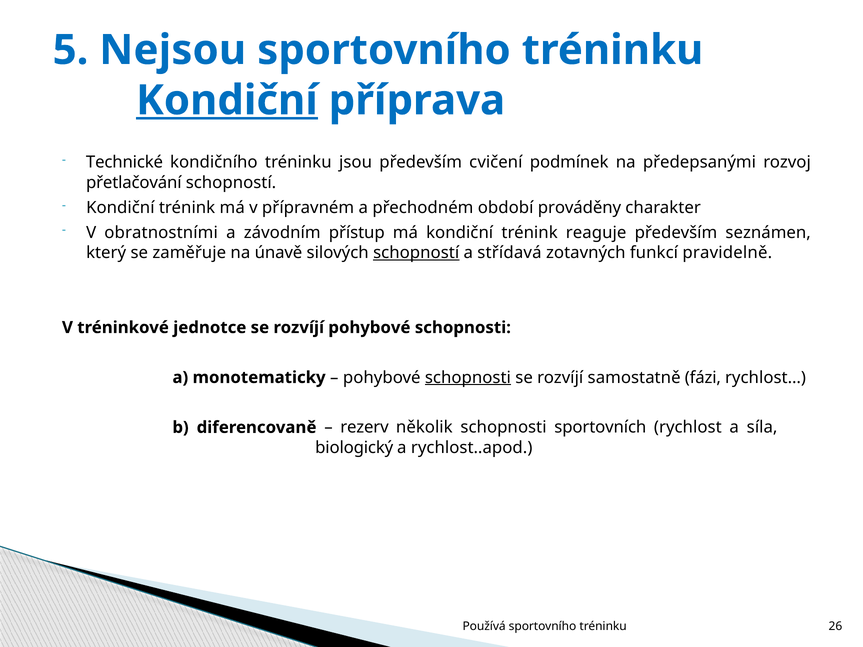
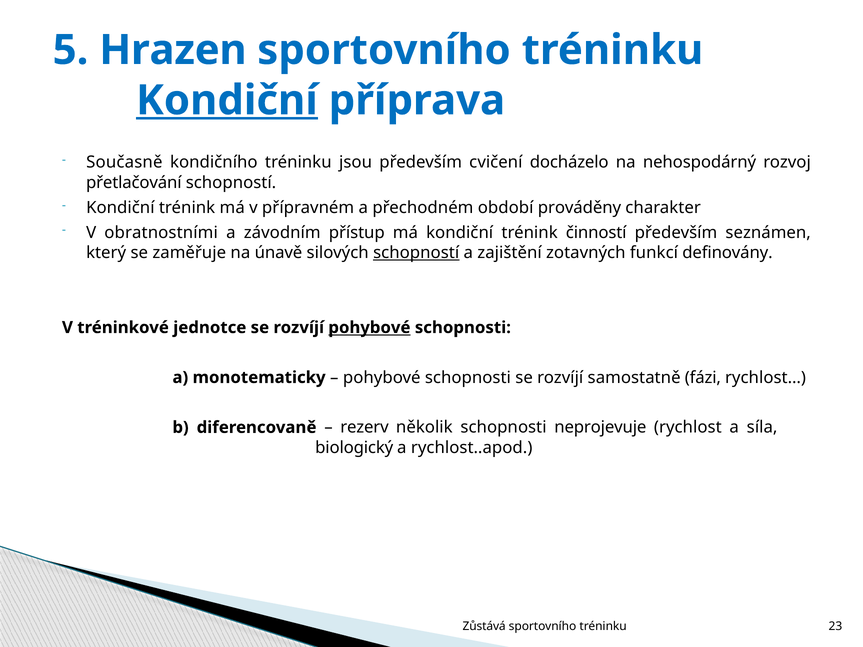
Nejsou: Nejsou -> Hrazen
Technické: Technické -> Současně
podmínek: podmínek -> docházelo
předepsanými: předepsanými -> nehospodárný
reaguje: reaguje -> činností
střídavá: střídavá -> zajištění
pravidelně: pravidelně -> definovány
pohybové at (369, 328) underline: none -> present
schopnosti at (468, 378) underline: present -> none
sportovních: sportovních -> neprojevuje
Používá: Používá -> Zůstává
26: 26 -> 23
